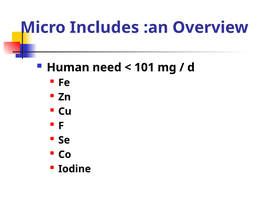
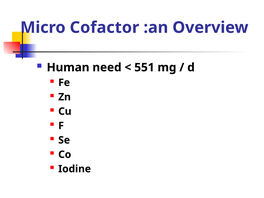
Includes: Includes -> Cofactor
101: 101 -> 551
